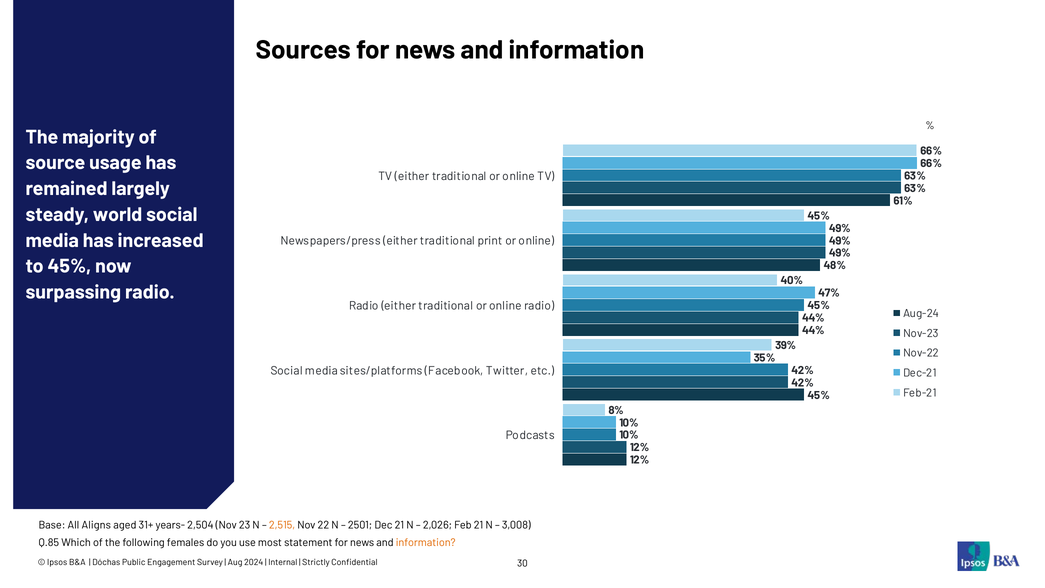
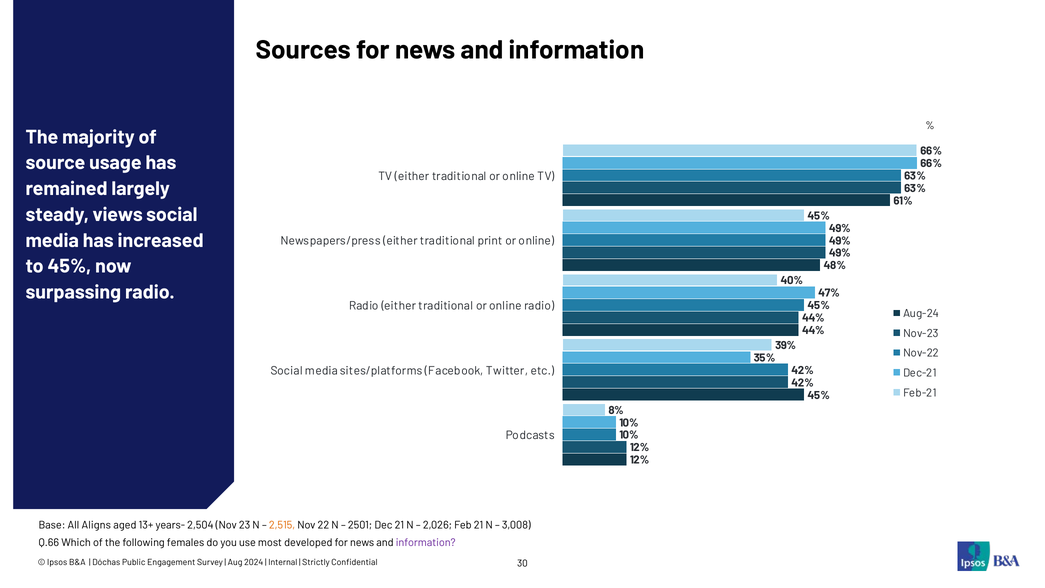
world: world -> views
31+: 31+ -> 13+
Q.85: Q.85 -> Q.66
statement: statement -> developed
information at (426, 542) colour: orange -> purple
